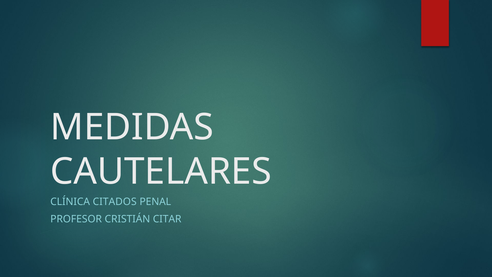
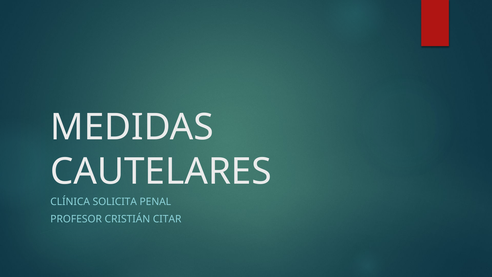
CITADOS: CITADOS -> SOLICITA
